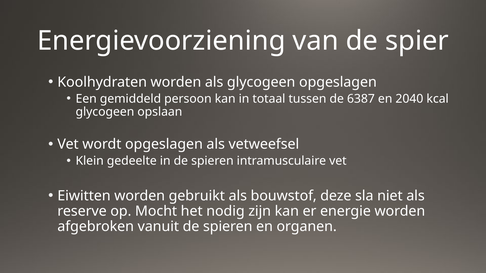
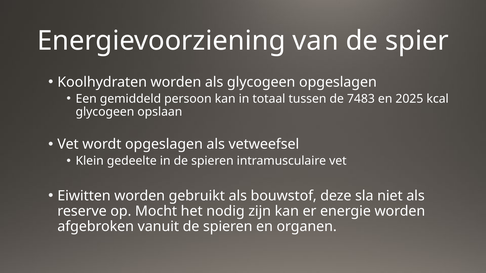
6387: 6387 -> 7483
2040: 2040 -> 2025
